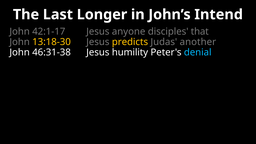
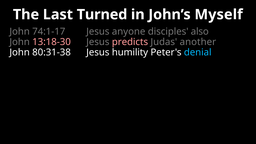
Longer: Longer -> Turned
Intend: Intend -> Myself
42:1-17: 42:1-17 -> 74:1-17
that: that -> also
13:18-30 colour: yellow -> pink
predicts colour: yellow -> pink
46:31-38: 46:31-38 -> 80:31-38
